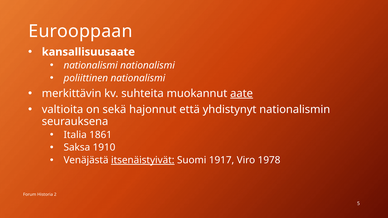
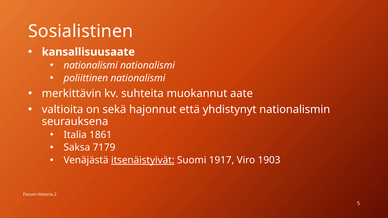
Eurooppaan: Eurooppaan -> Sosialistinen
aate underline: present -> none
1910: 1910 -> 7179
1978: 1978 -> 1903
